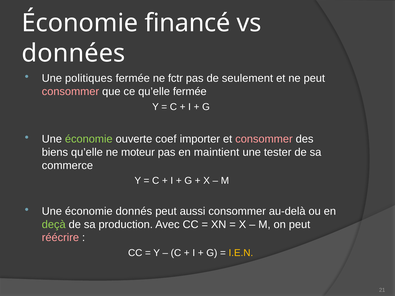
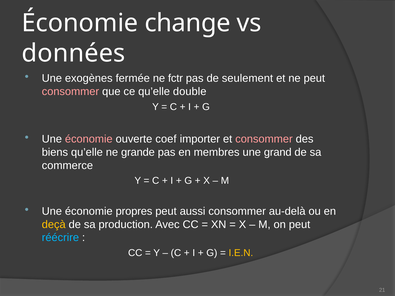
financé: financé -> change
politiques: politiques -> exogènes
qu’elle fermée: fermée -> double
économie at (89, 139) colour: light green -> pink
moteur: moteur -> grande
maintient: maintient -> membres
tester: tester -> grand
donnés: donnés -> propres
deçà colour: light green -> yellow
réécrire colour: pink -> light blue
